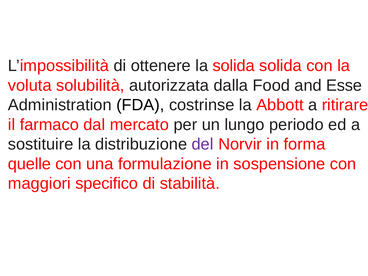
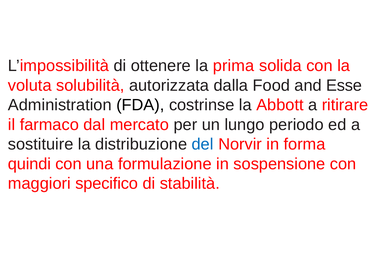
la solida: solida -> prima
del colour: purple -> blue
quelle: quelle -> quindi
